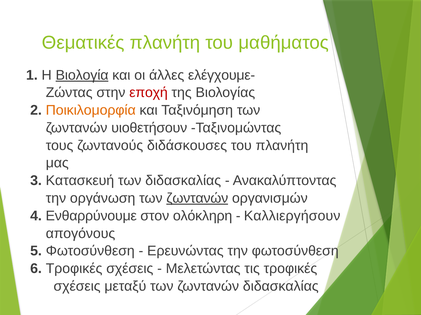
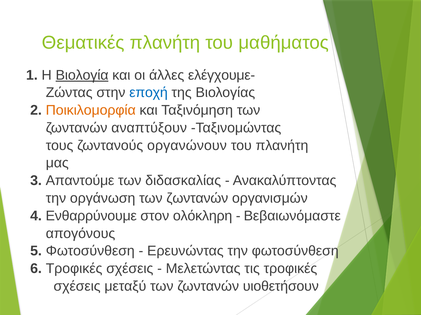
εποχή colour: red -> blue
υιοθετήσουν: υιοθετήσουν -> αναπτύξουν
διδάσκουσες: διδάσκουσες -> οργανώνουν
Κατασκευή: Κατασκευή -> Απαντούμε
ζωντανών at (197, 199) underline: present -> none
Καλλιεργήσουν: Καλλιεργήσουν -> Βεβαιωνόμαστε
ζωντανών διδασκαλίας: διδασκαλίας -> υιοθετήσουν
